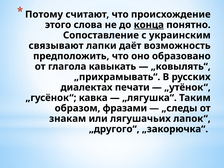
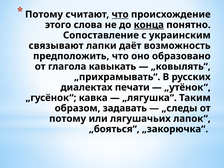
что at (120, 14) underline: none -> present
фразами: фразами -> задавать
знакам at (68, 119): знакам -> потому
„другого“: „другого“ -> „бояться“
